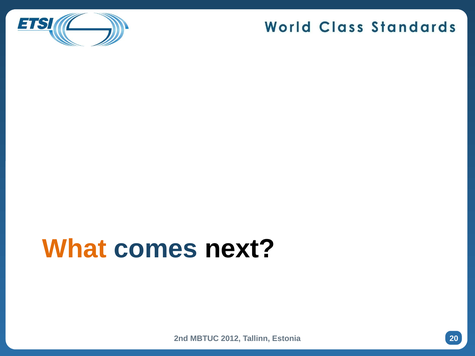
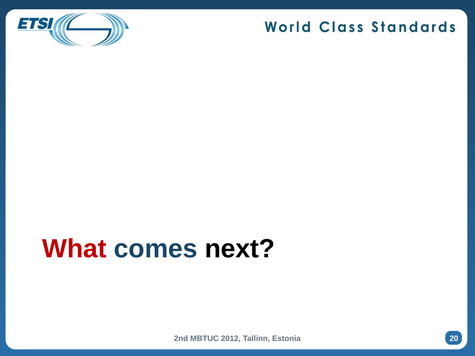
What colour: orange -> red
